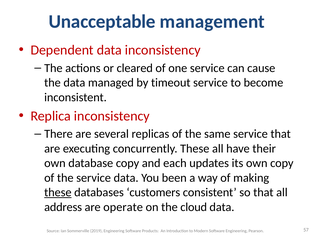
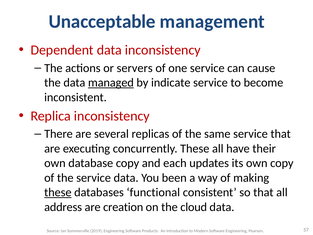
cleared: cleared -> servers
managed underline: none -> present
timeout: timeout -> indicate
customers: customers -> functional
operate: operate -> creation
